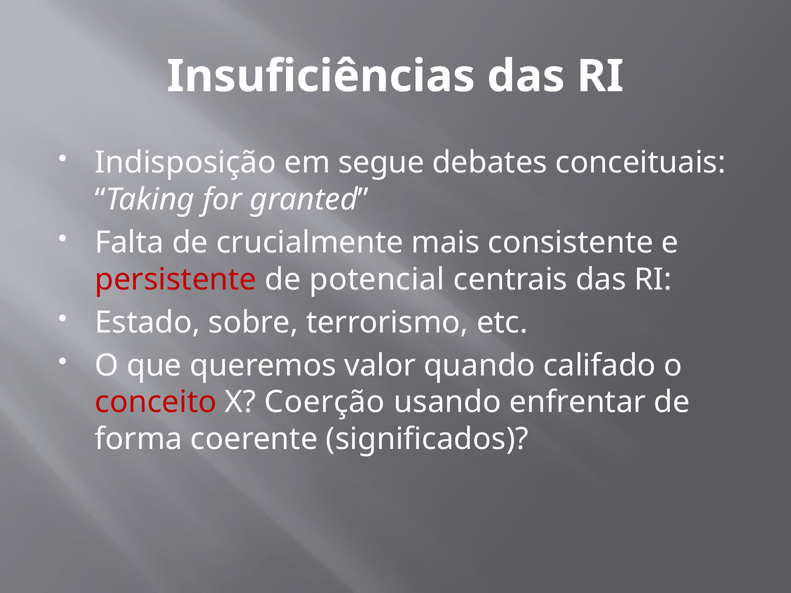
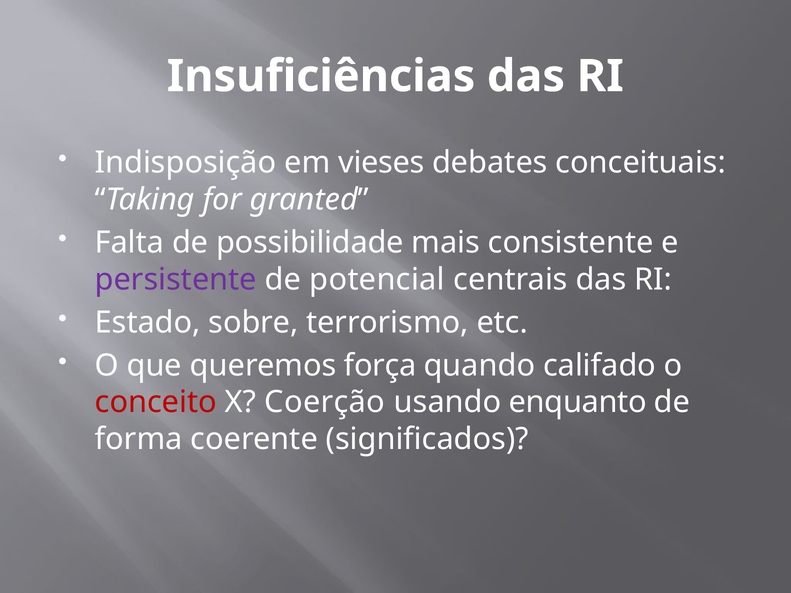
segue: segue -> vieses
crucialmente: crucialmente -> possibilidade
persistente colour: red -> purple
valor: valor -> força
enfrentar: enfrentar -> enquanto
